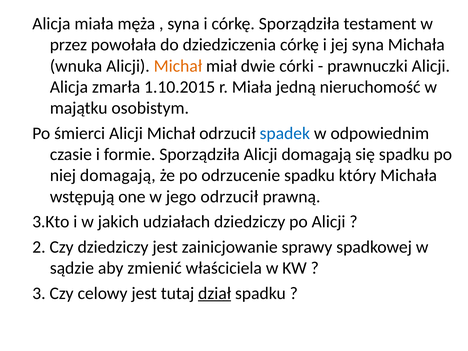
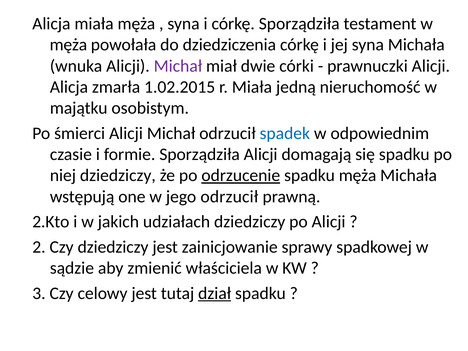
przez at (68, 45): przez -> męża
Michał at (178, 66) colour: orange -> purple
1.10.2015: 1.10.2015 -> 1.02.2015
niej domagają: domagają -> dziedziczy
odrzucenie underline: none -> present
spadku który: który -> męża
3.Kto: 3.Kto -> 2.Kto
